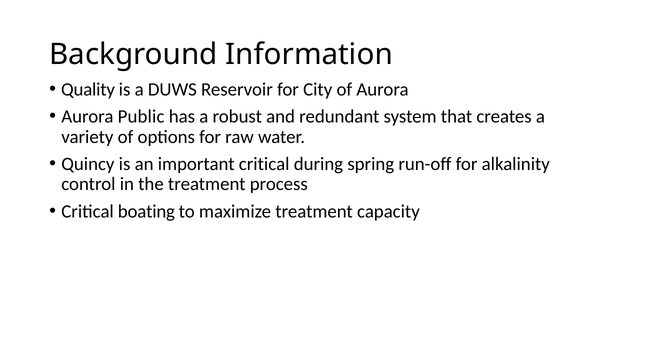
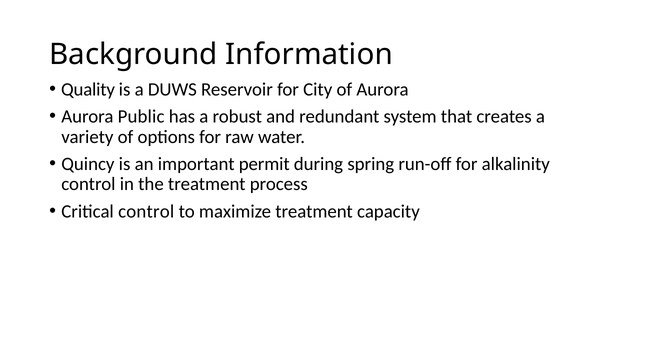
important critical: critical -> permit
Critical boating: boating -> control
